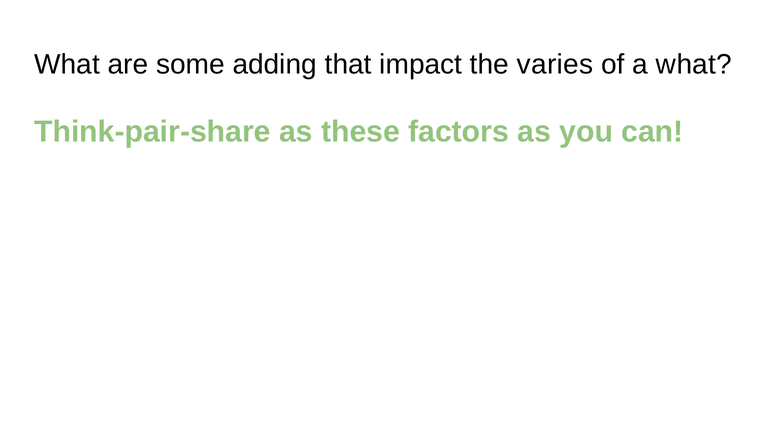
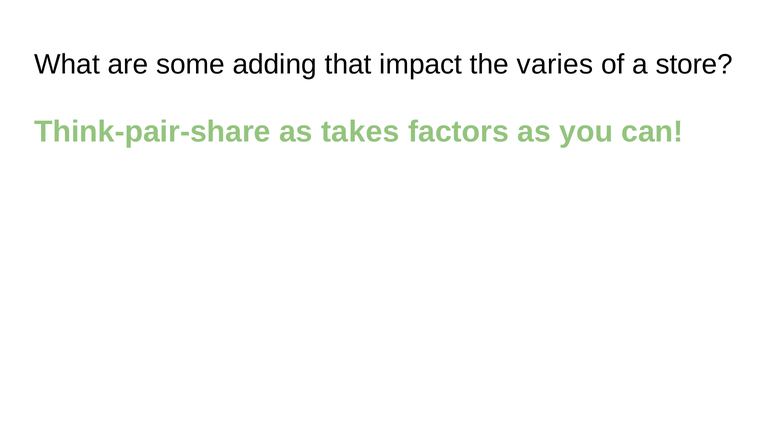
a what: what -> store
these: these -> takes
